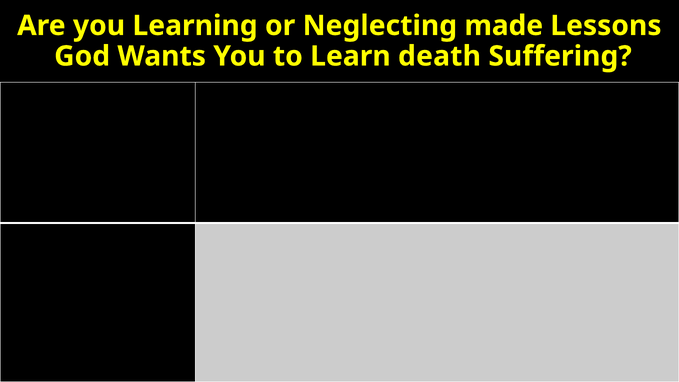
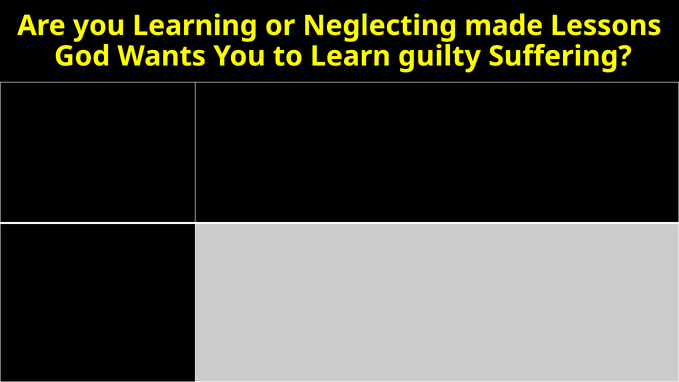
death: death -> guilty
